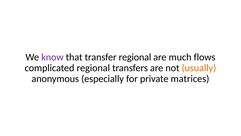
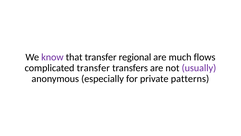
complicated regional: regional -> transfer
usually colour: orange -> purple
matrices: matrices -> patterns
